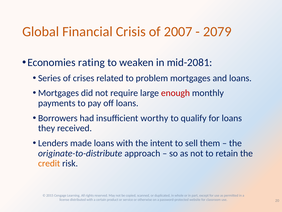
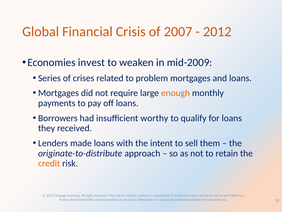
2079: 2079 -> 2012
rating: rating -> invest
mid-2081: mid-2081 -> mid-2009
enough colour: red -> orange
